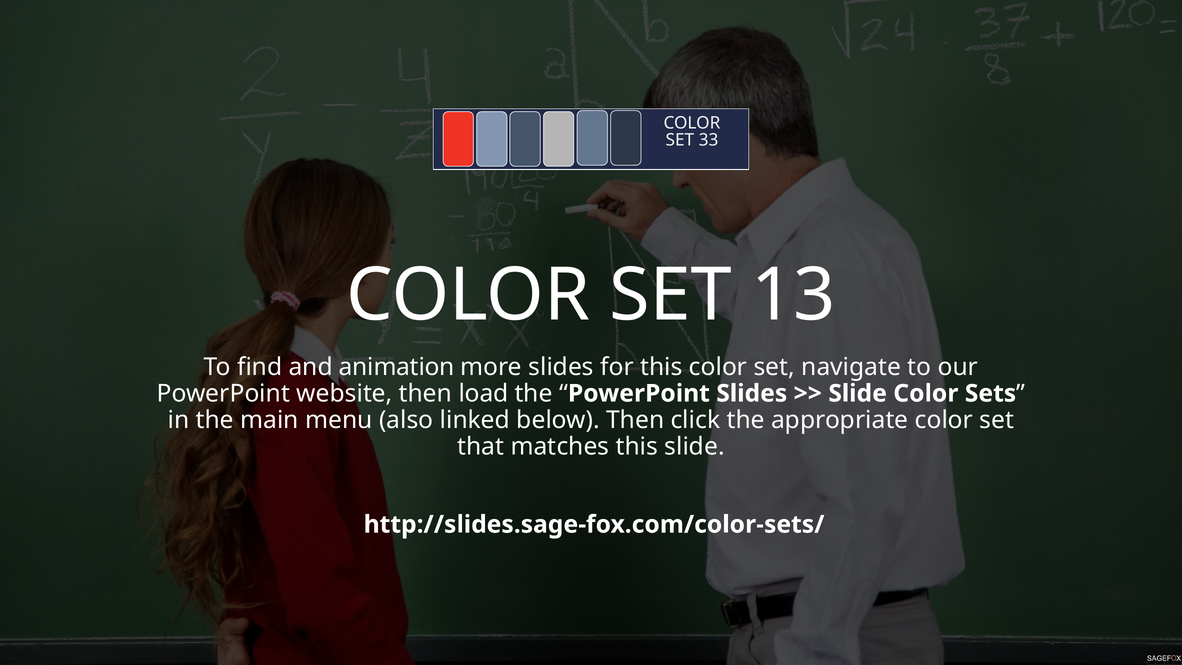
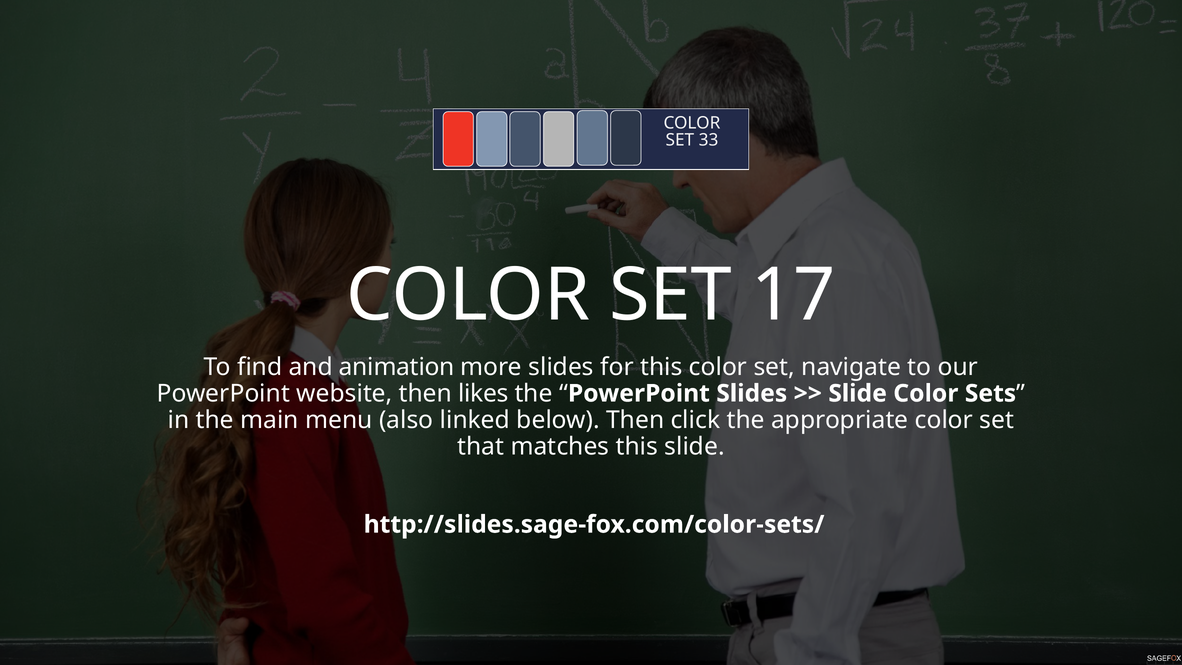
13: 13 -> 17
load: load -> likes
